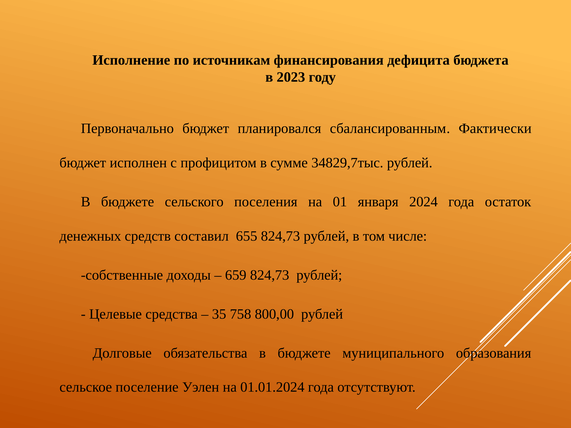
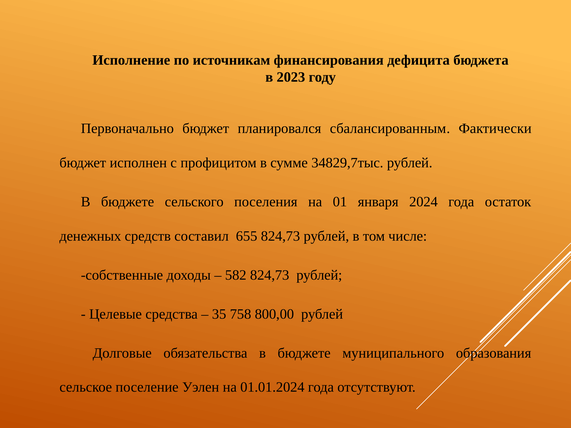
659: 659 -> 582
